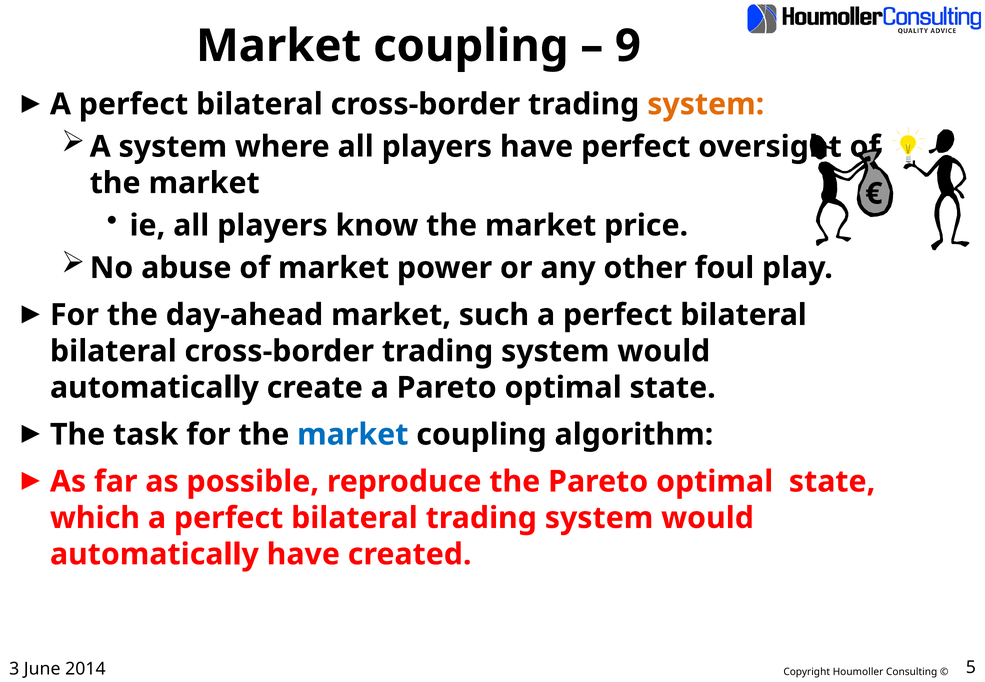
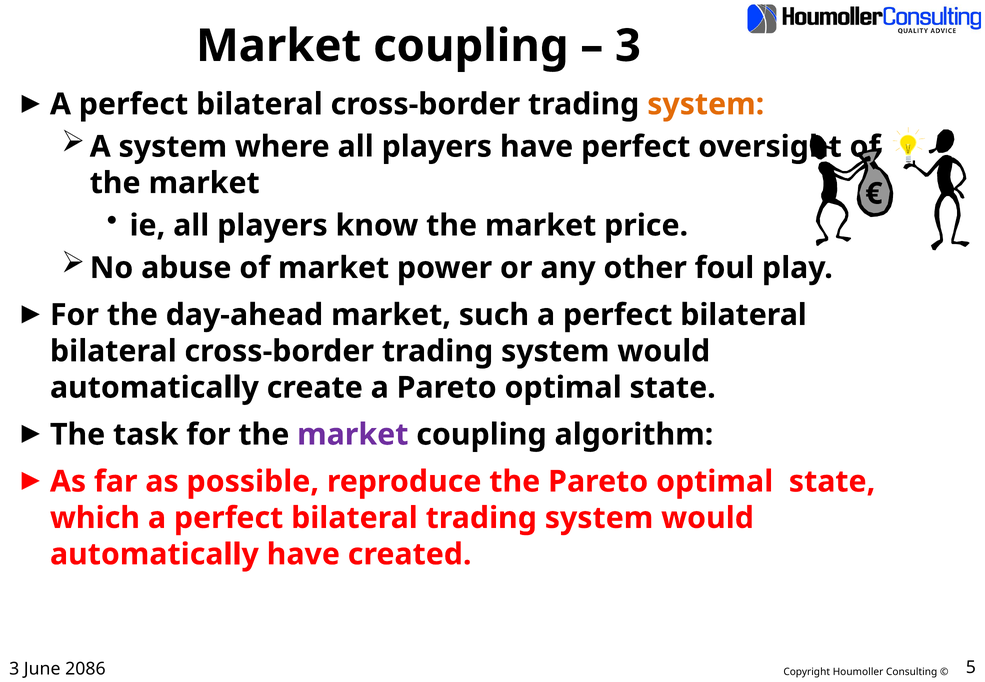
9 at (628, 46): 9 -> 3
market at (353, 435) colour: blue -> purple
2014: 2014 -> 2086
